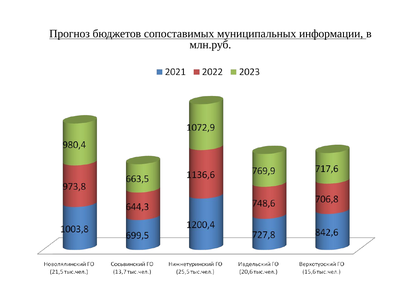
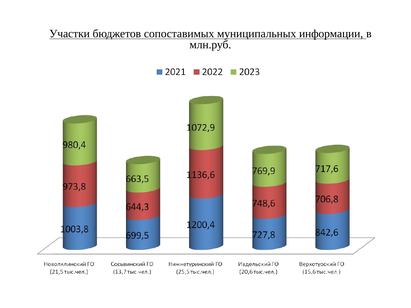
Прогноз: Прогноз -> Участки
